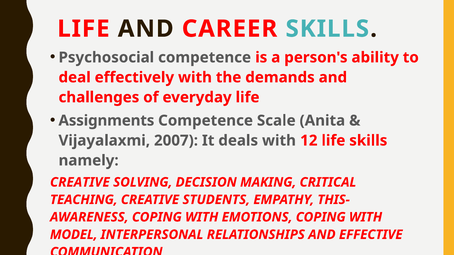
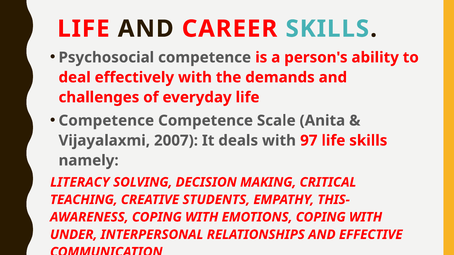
Assignments at (106, 121): Assignments -> Competence
12: 12 -> 97
CREATIVE at (80, 182): CREATIVE -> LITERACY
MODEL: MODEL -> UNDER
